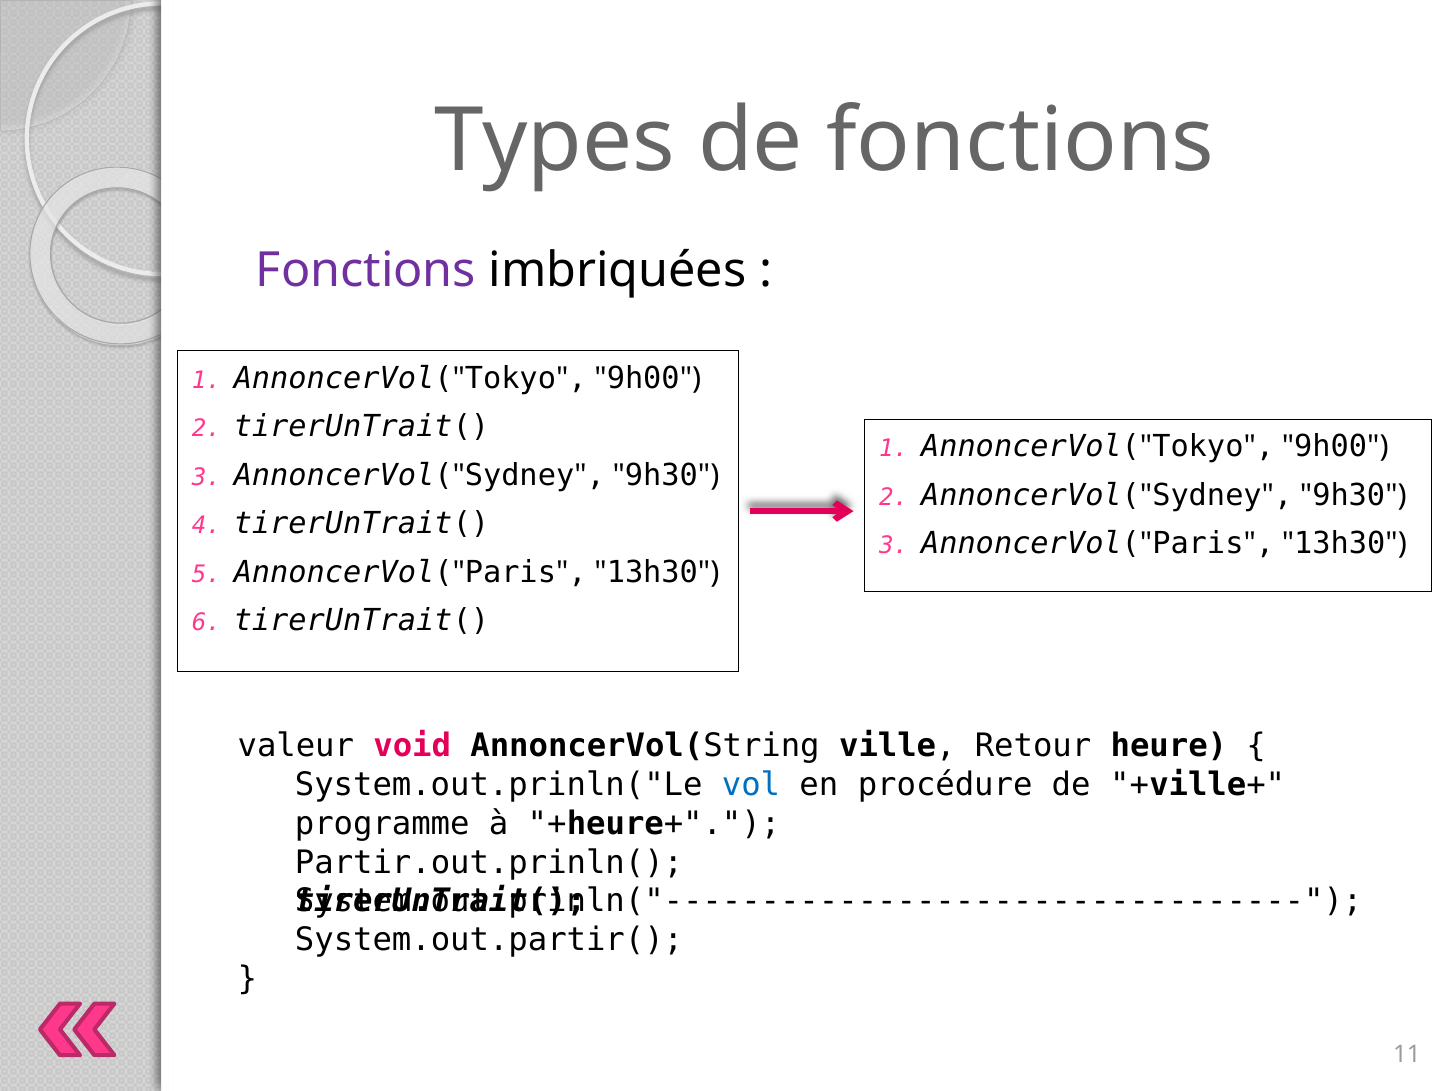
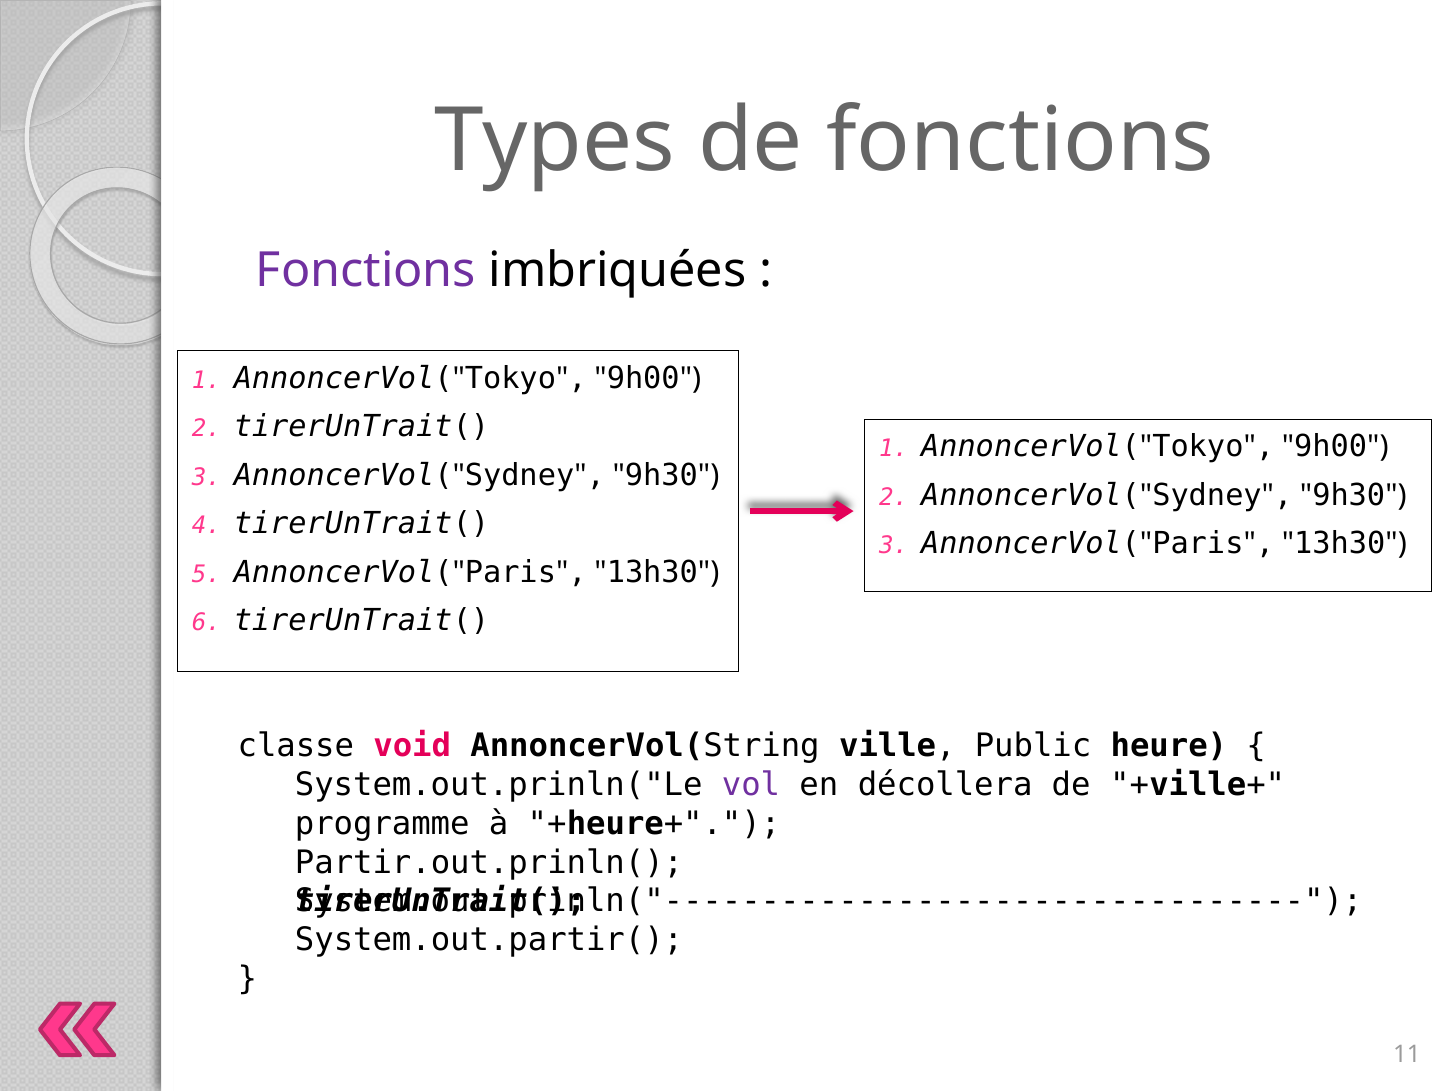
valeur: valeur -> classe
Retour: Retour -> Public
vol colour: blue -> purple
procédure: procédure -> décollera
